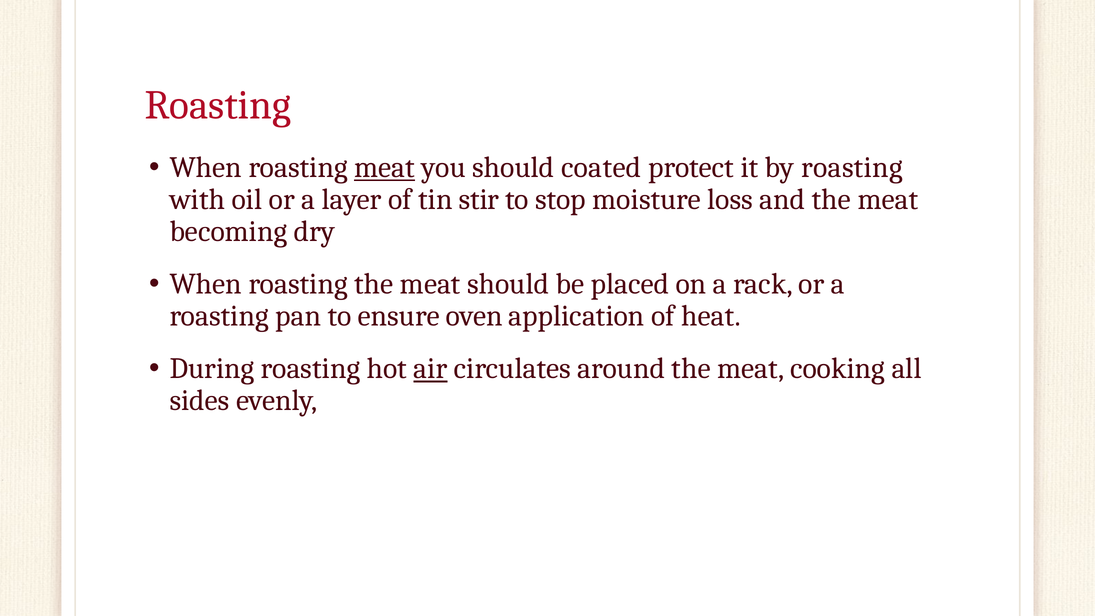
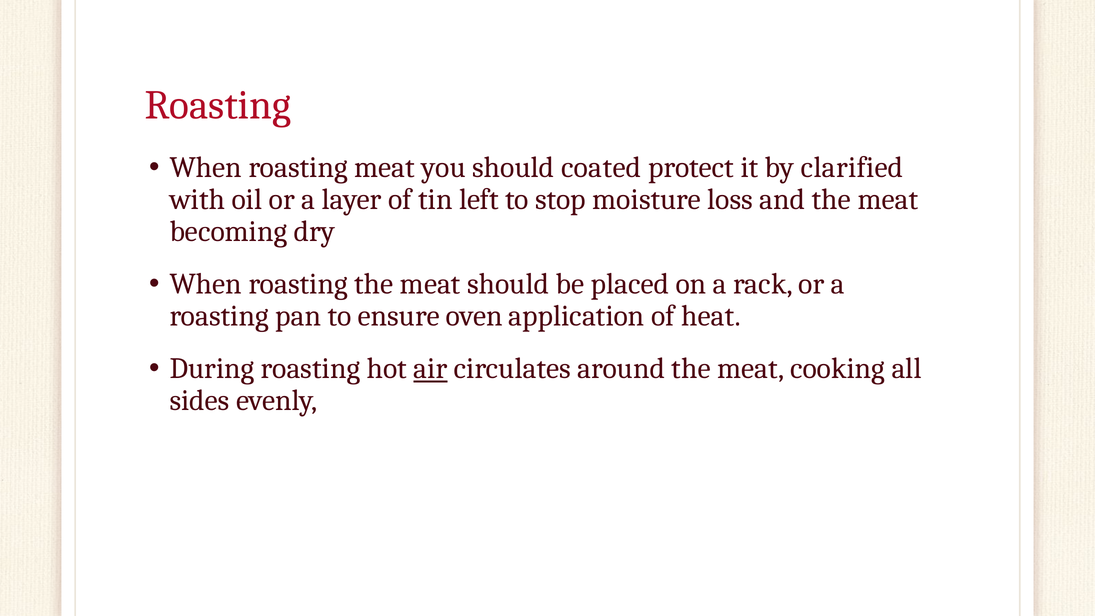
meat at (385, 168) underline: present -> none
by roasting: roasting -> clarified
stir: stir -> left
